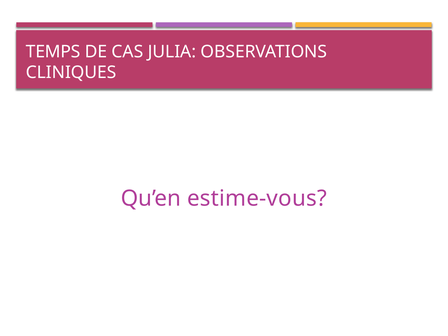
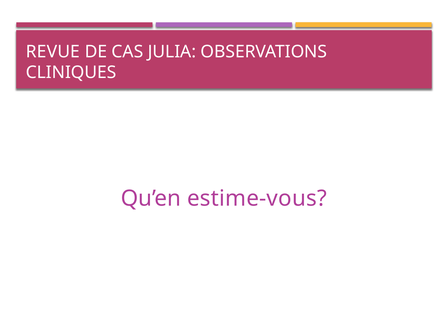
TEMPS: TEMPS -> REVUE
